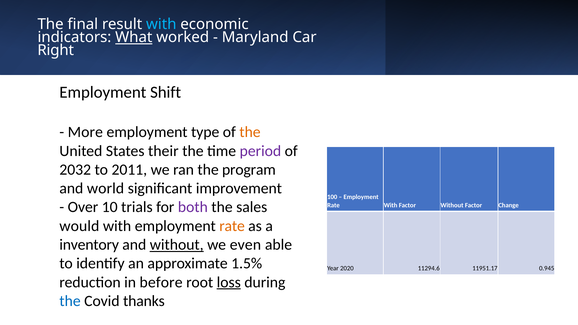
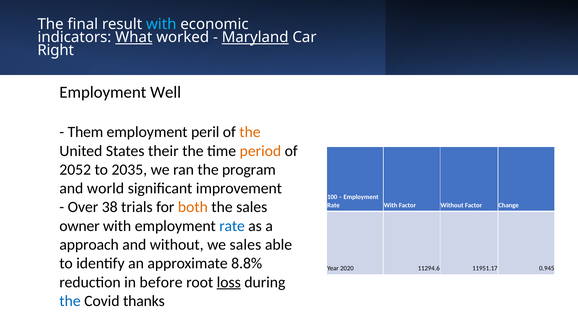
Maryland underline: none -> present
Shift: Shift -> Well
More: More -> Them
type: type -> peril
period colour: purple -> orange
2032: 2032 -> 2052
2011: 2011 -> 2035
10: 10 -> 38
both colour: purple -> orange
would: would -> owner
rate at (232, 226) colour: orange -> blue
inventory: inventory -> approach
without at (177, 245) underline: present -> none
we even: even -> sales
1.5%: 1.5% -> 8.8%
